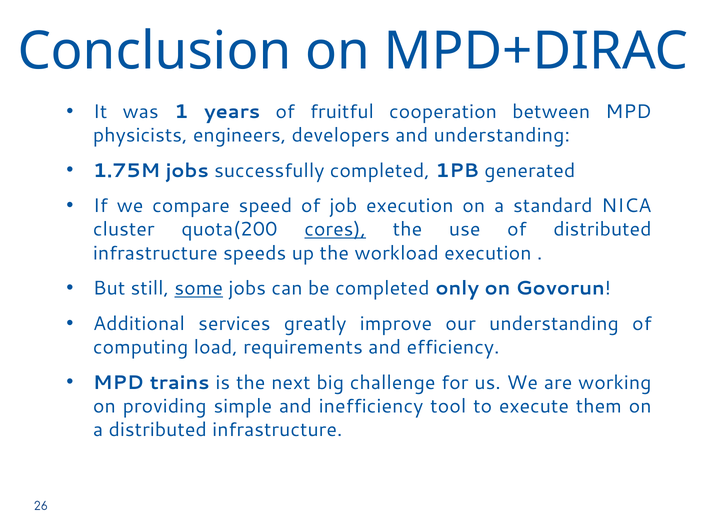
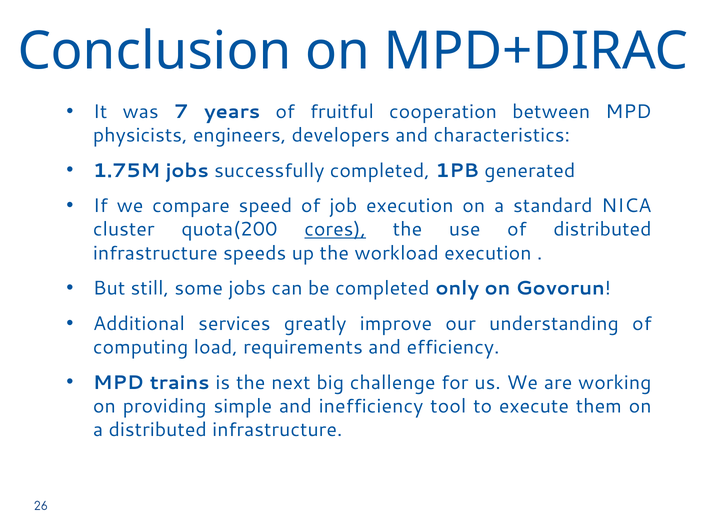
1: 1 -> 7
and understanding: understanding -> characteristics
some underline: present -> none
